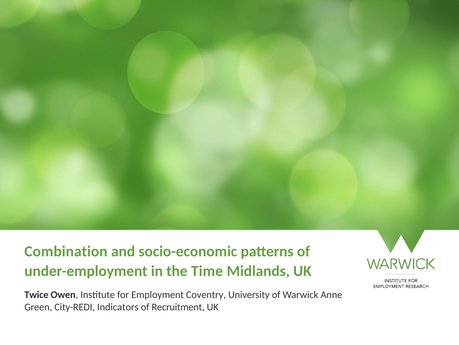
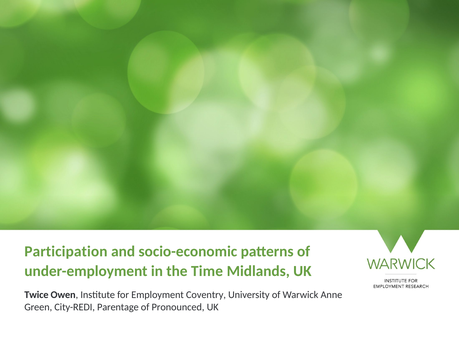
Combination: Combination -> Participation
Indicators: Indicators -> Parentage
Recruitment: Recruitment -> Pronounced
